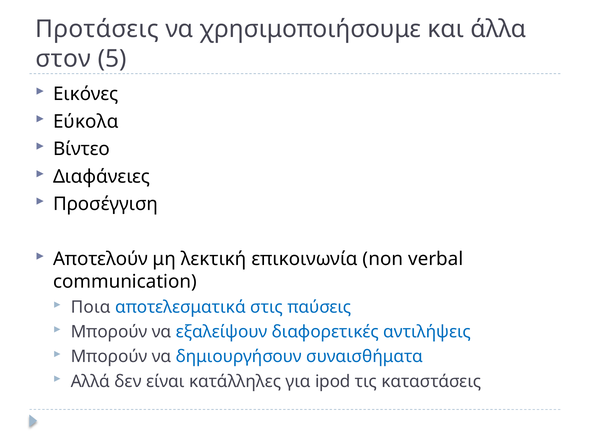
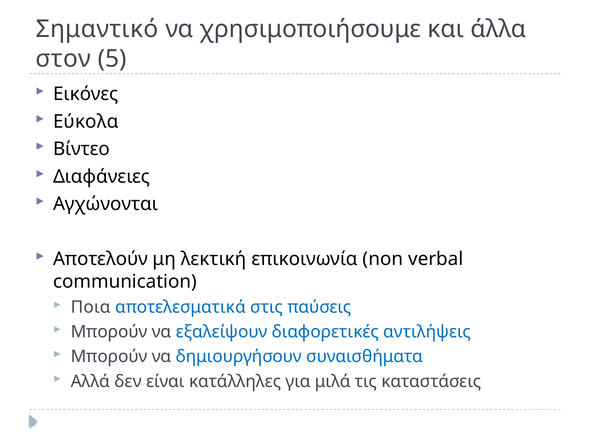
Προτάσεις: Προτάσεις -> Σημαντικό
Προσέγγιση: Προσέγγιση -> Αγχώνονται
ipod: ipod -> μιλά
